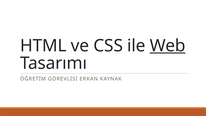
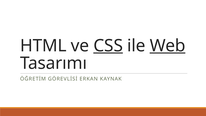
CSS underline: none -> present
